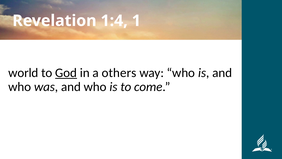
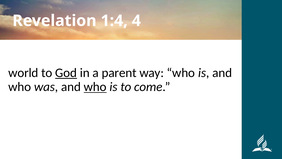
1: 1 -> 4
others: others -> parent
who at (95, 87) underline: none -> present
